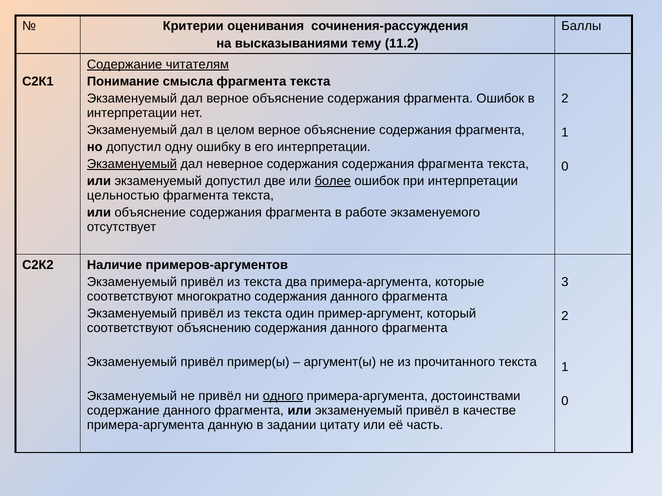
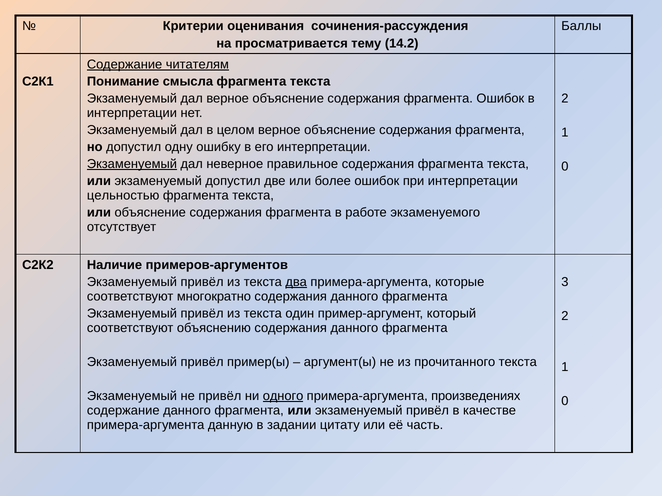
высказываниями: высказываниями -> просматривается
11.2: 11.2 -> 14.2
неверное содержания: содержания -> правильное
более underline: present -> none
два underline: none -> present
достоинствами: достоинствами -> произведениях
